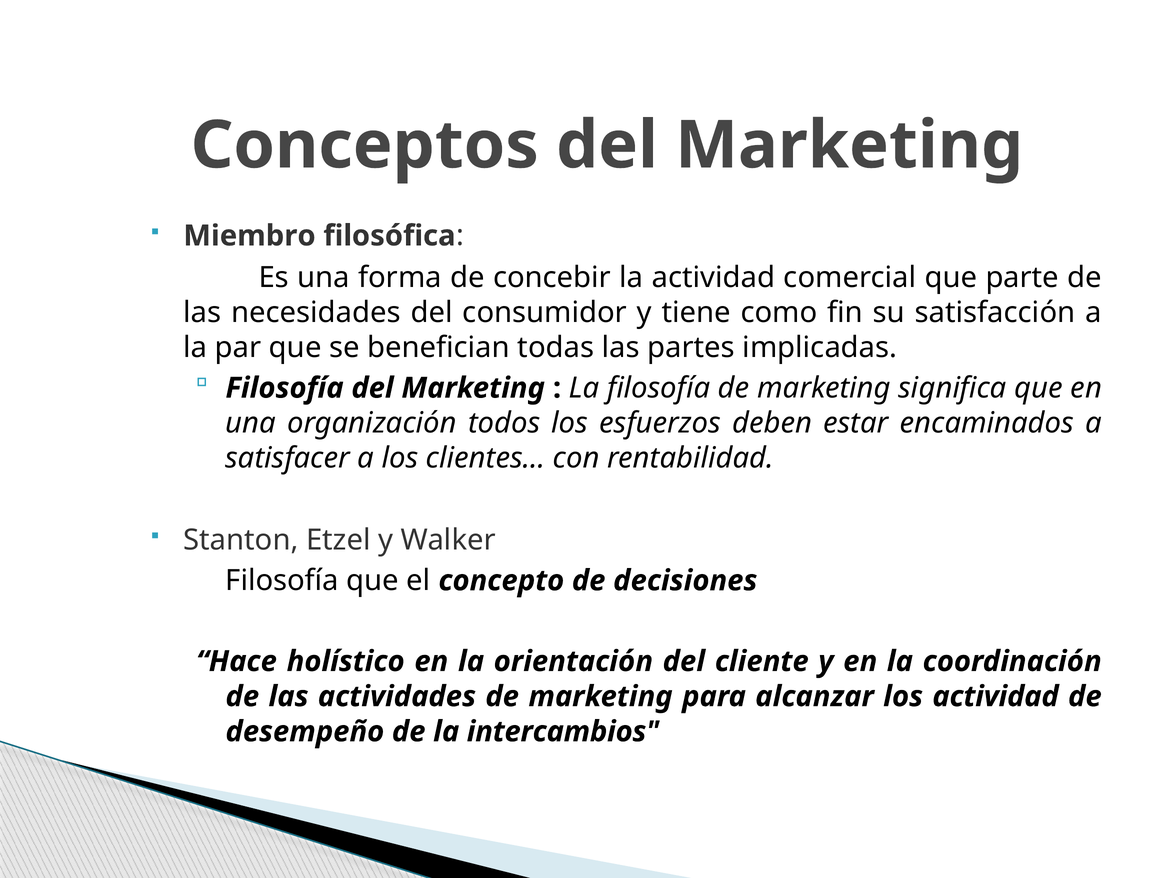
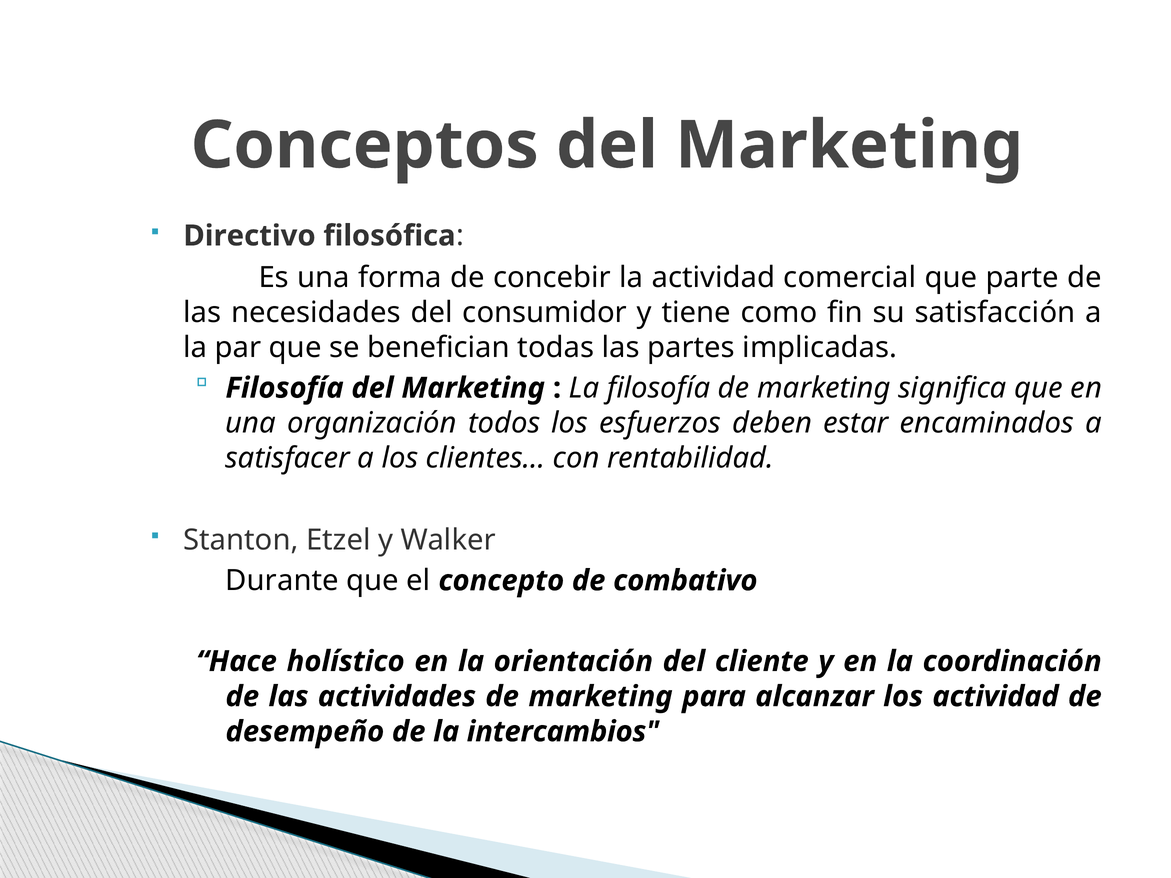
Miembro: Miembro -> Directivo
Filosofía at (282, 581): Filosofía -> Durante
decisiones: decisiones -> combativo
